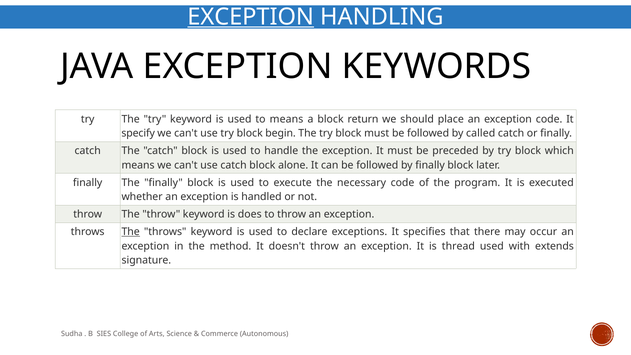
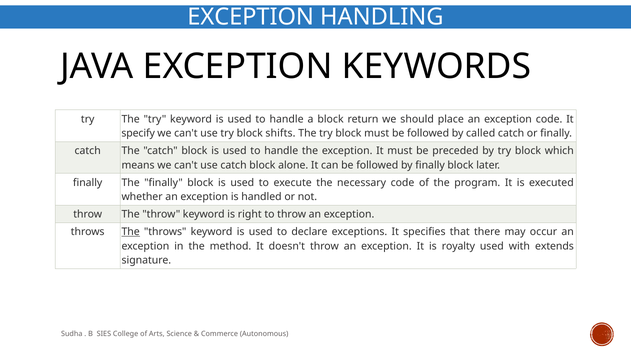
EXCEPTION at (251, 17) underline: present -> none
means at (287, 119): means -> handle
begin: begin -> shifts
does: does -> right
thread: thread -> royalty
